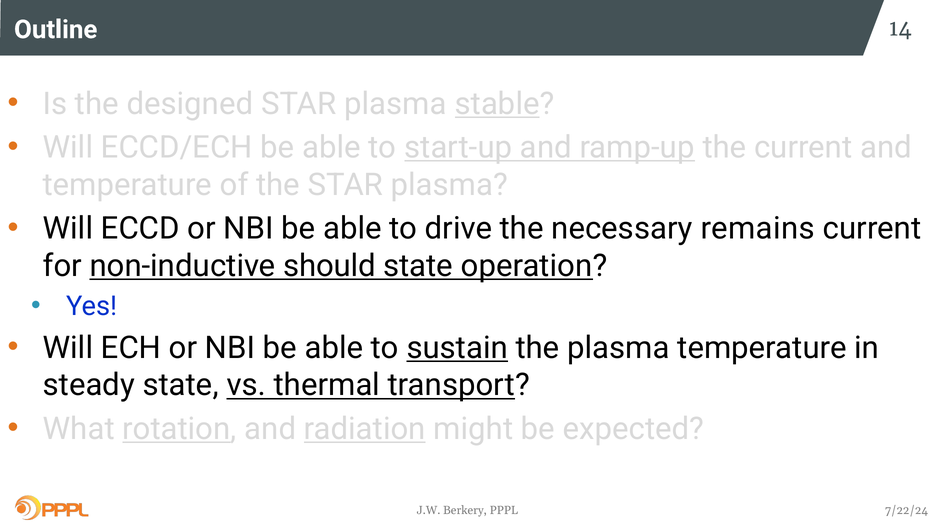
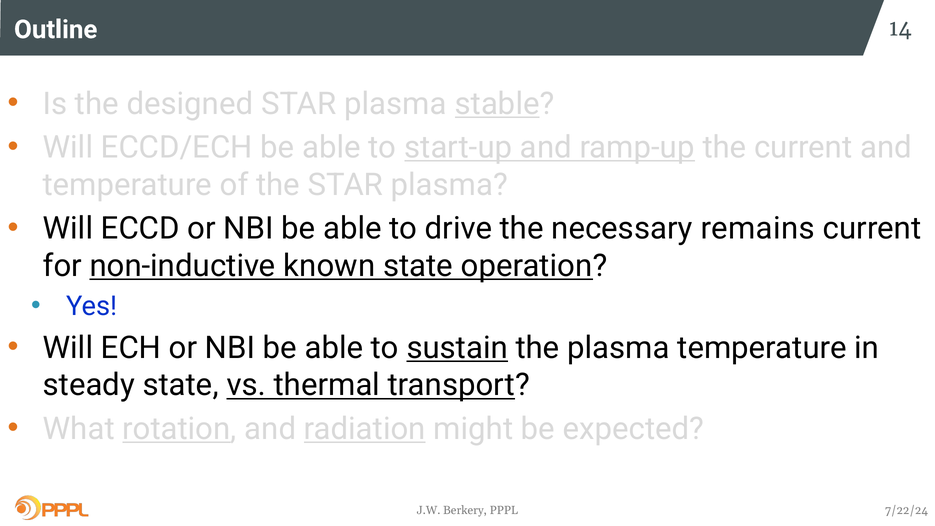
should: should -> known
